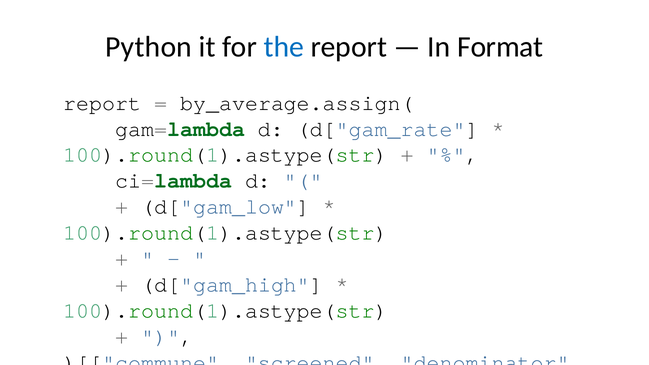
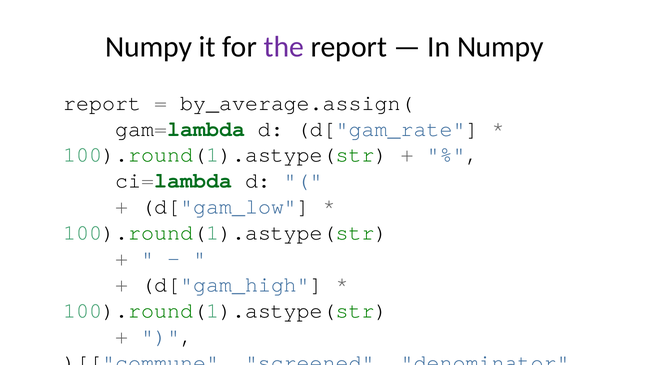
Python at (149, 47): Python -> Numpy
the colour: blue -> purple
In Format: Format -> Numpy
